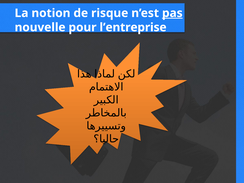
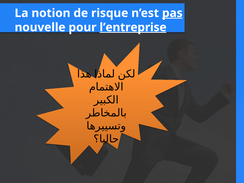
l’entreprise underline: none -> present
